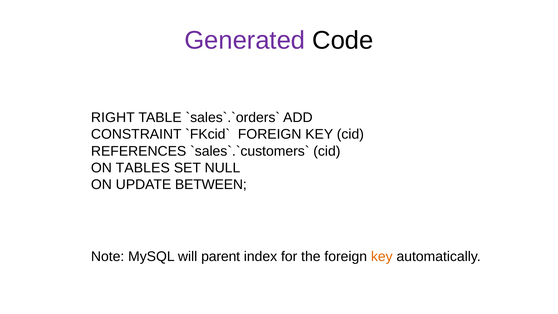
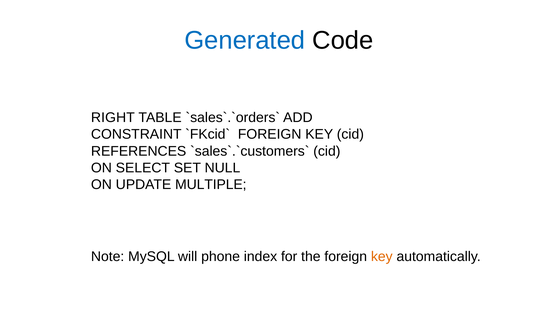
Generated colour: purple -> blue
TABLES: TABLES -> SELECT
BETWEEN: BETWEEN -> MULTIPLE
parent: parent -> phone
